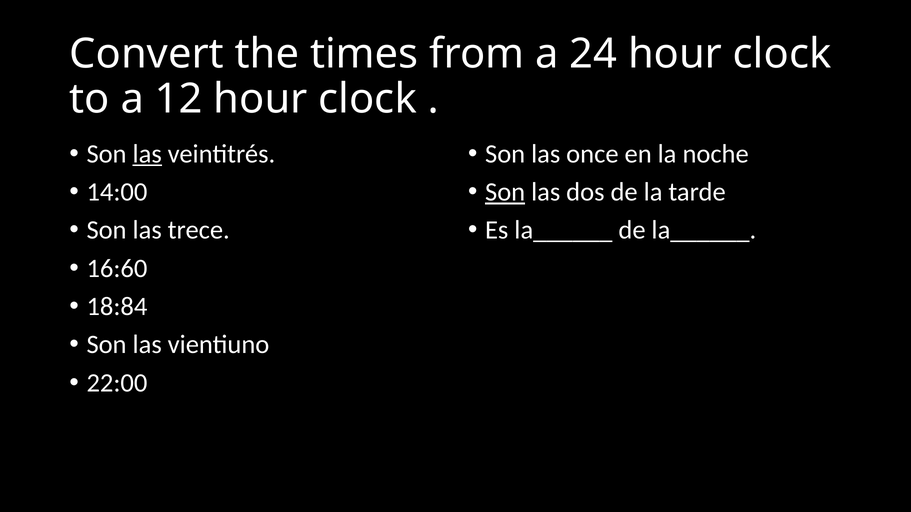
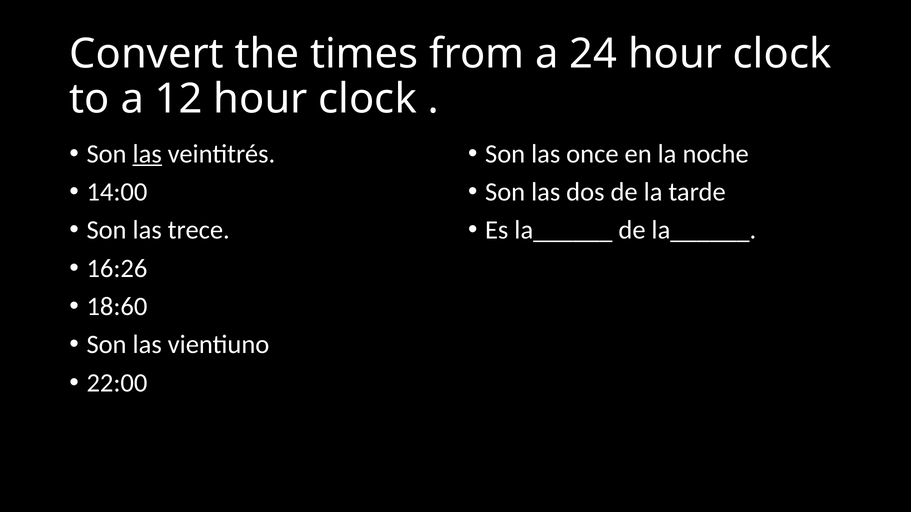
Son at (505, 192) underline: present -> none
16:60: 16:60 -> 16:26
18:84: 18:84 -> 18:60
